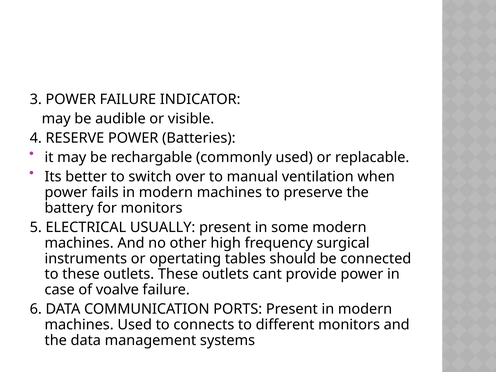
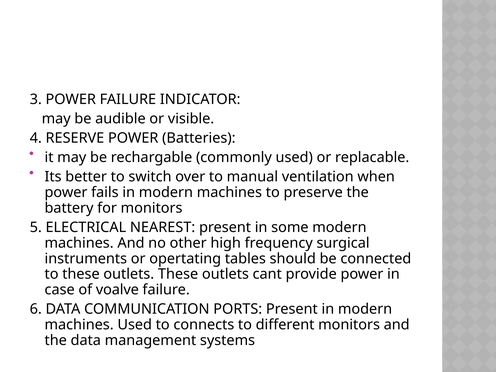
USUALLY: USUALLY -> NEAREST
